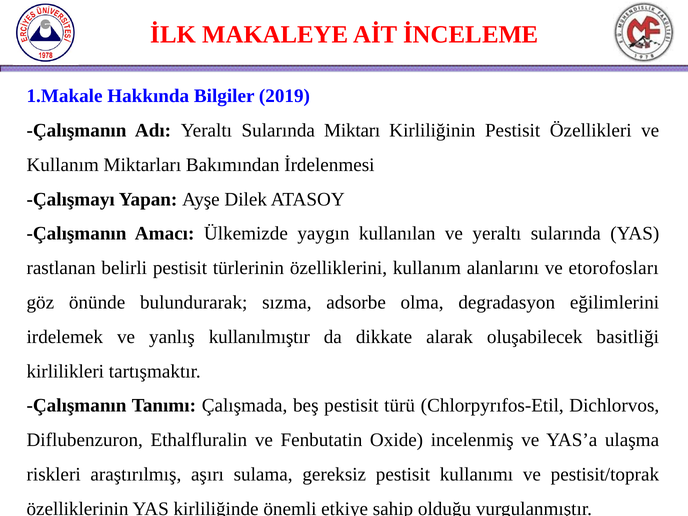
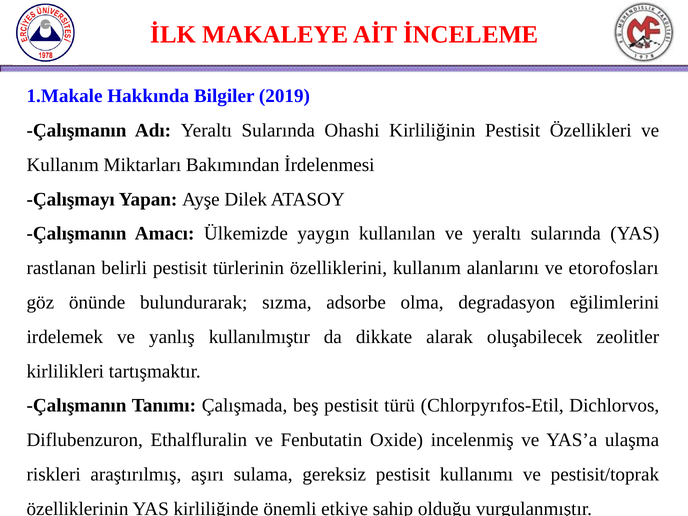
Miktarı: Miktarı -> Ohashi
basitliği: basitliği -> zeolitler
